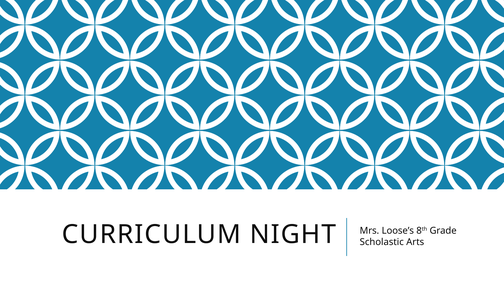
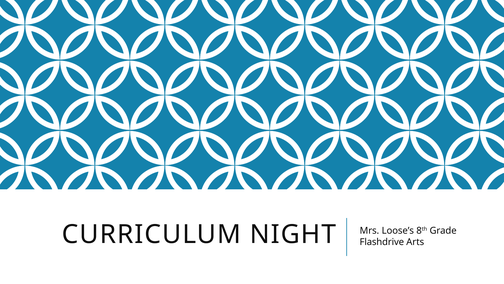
Scholastic: Scholastic -> Flashdrive
